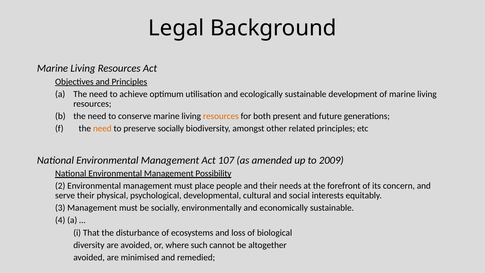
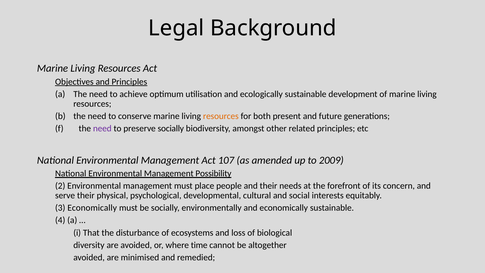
need at (102, 128) colour: orange -> purple
3 Management: Management -> Economically
such: such -> time
